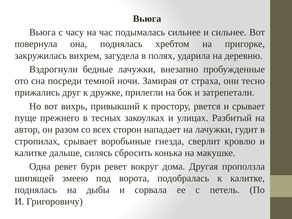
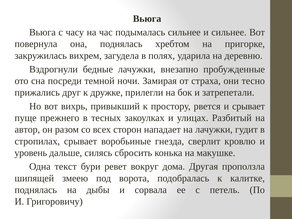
калитке at (31, 153): калитке -> уровень
Одна ревет: ревет -> текст
